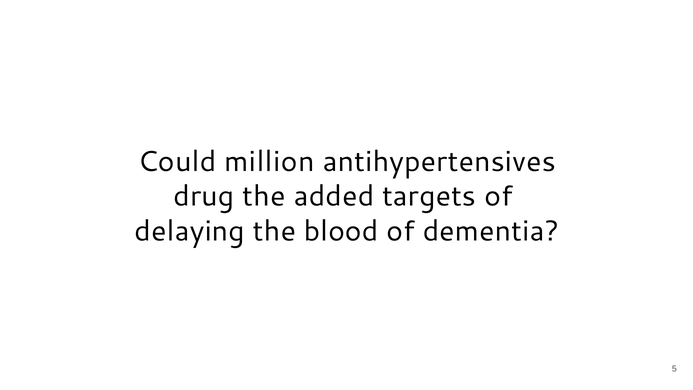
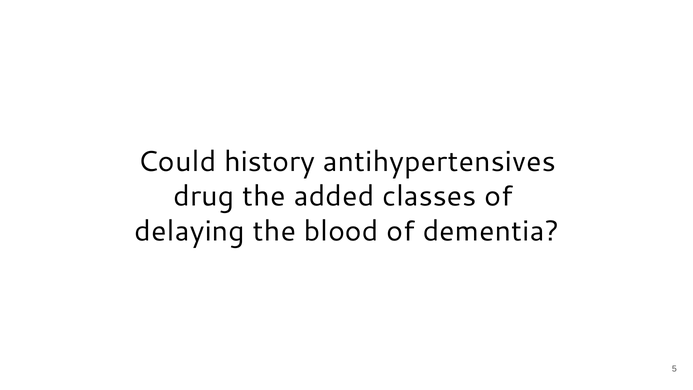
million: million -> history
targets: targets -> classes
